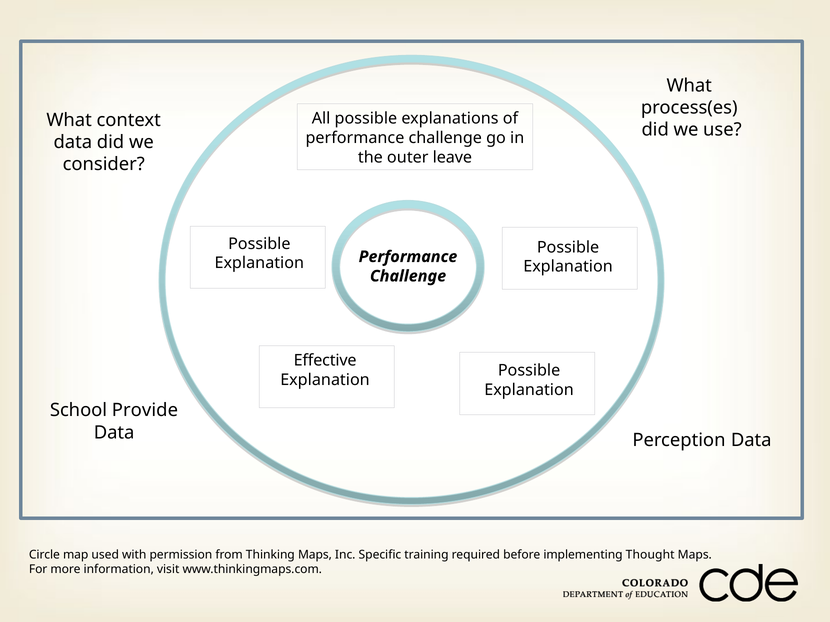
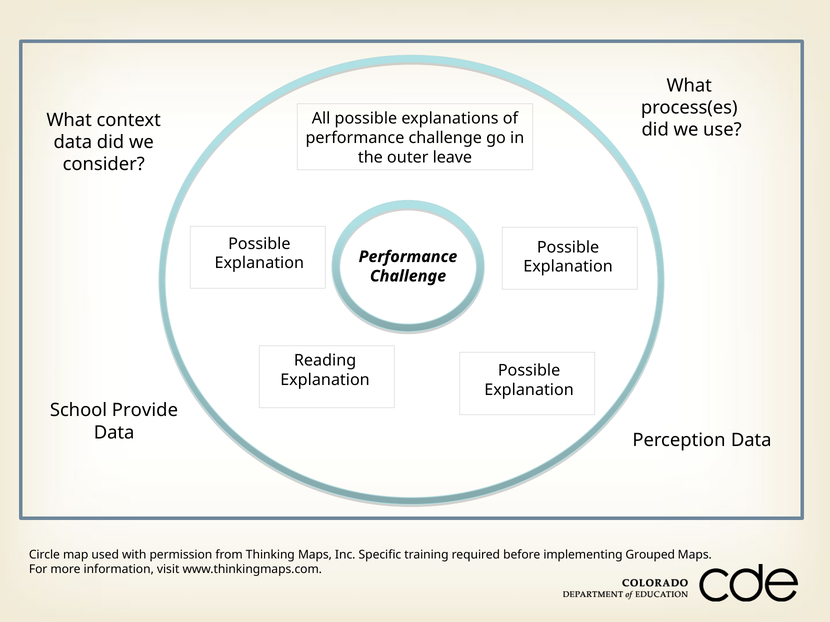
Effective: Effective -> Reading
Thought: Thought -> Grouped
